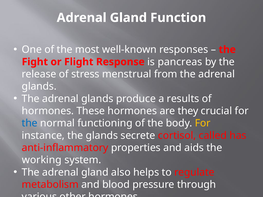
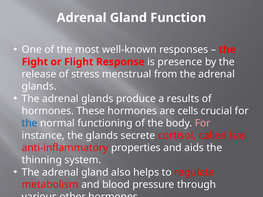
pancreas: pancreas -> presence
they: they -> cells
For at (203, 123) colour: yellow -> pink
working: working -> thinning
